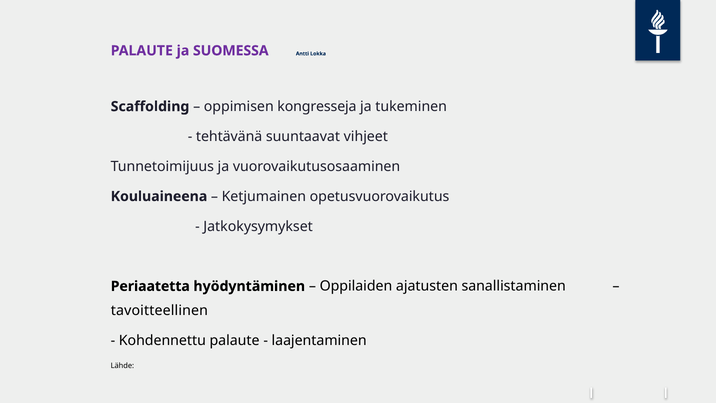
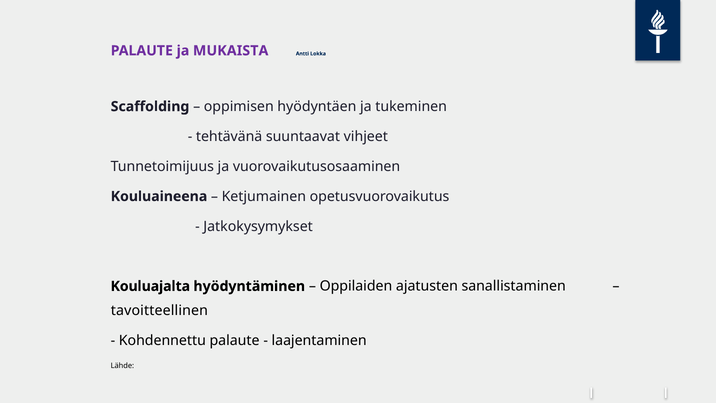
SUOMESSA: SUOMESSA -> MUKAISTA
kongresseja: kongresseja -> hyödyntäen
Periaatetta: Periaatetta -> Kouluajalta
